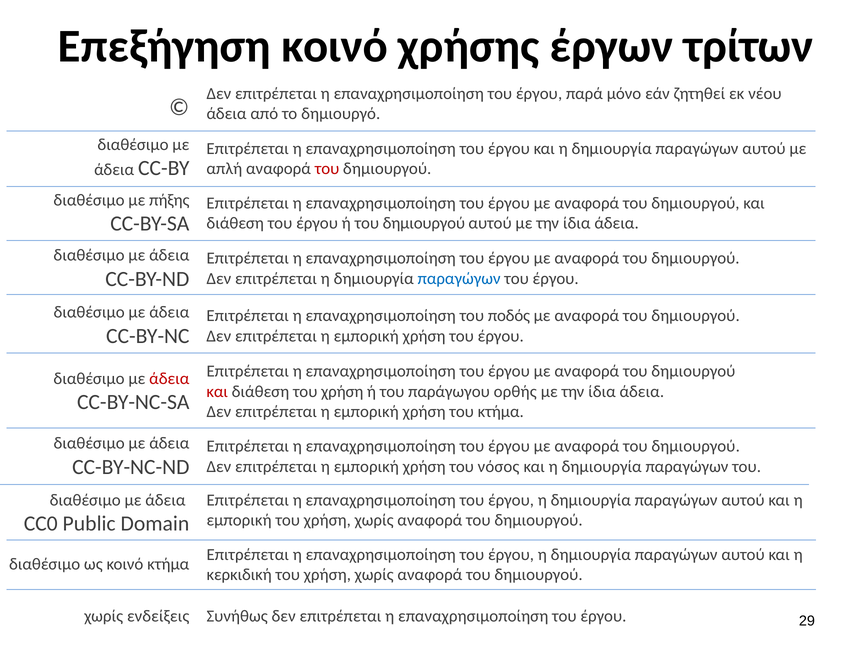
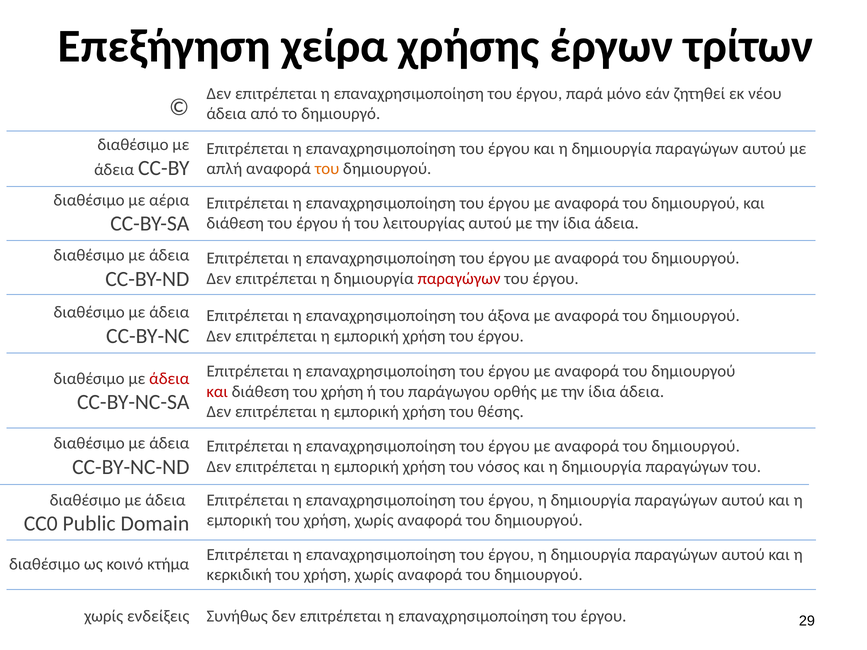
Επεξήγηση κοινό: κοινό -> χείρα
του at (327, 169) colour: red -> orange
πήξης: πήξης -> αέρια
ή του δημιουργού: δημιουργού -> λειτουργίας
παραγώγων at (459, 279) colour: blue -> red
ποδός: ποδός -> άξονα
του κτήμα: κτήμα -> θέσης
